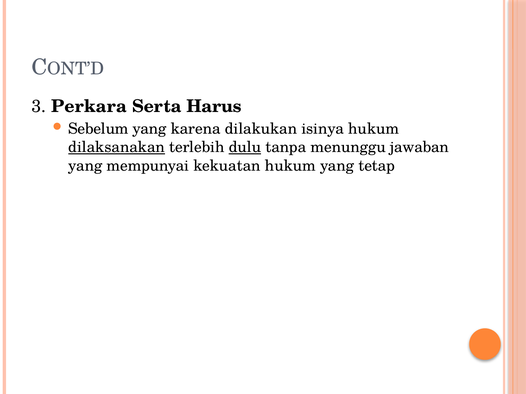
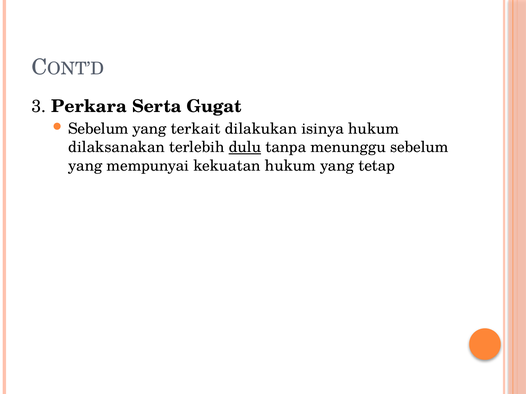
Harus: Harus -> Gugat
karena: karena -> terkait
dilaksanakan underline: present -> none
menunggu jawaban: jawaban -> sebelum
